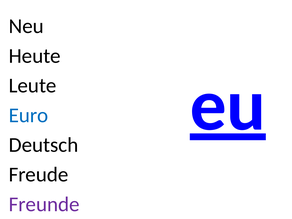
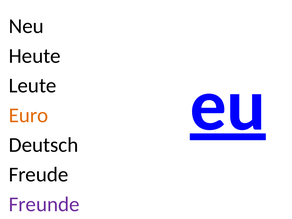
Euro colour: blue -> orange
